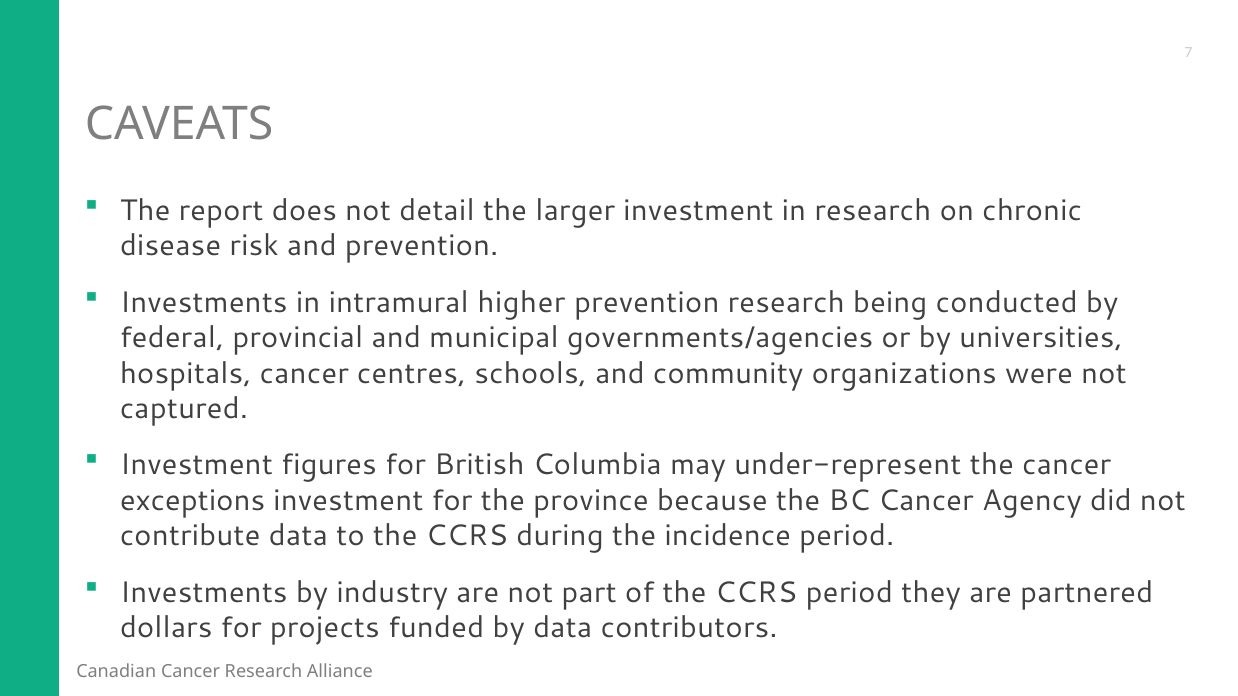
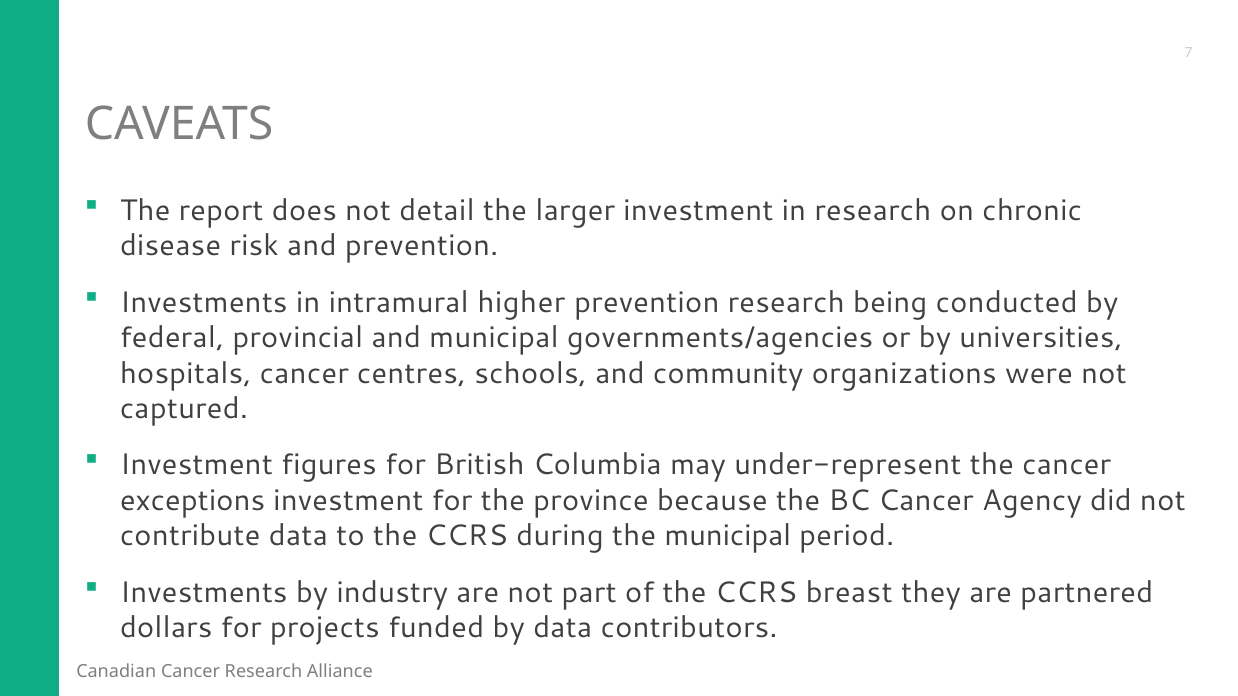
the incidence: incidence -> municipal
CCRS period: period -> breast
